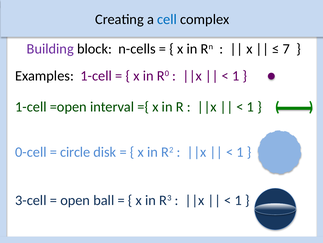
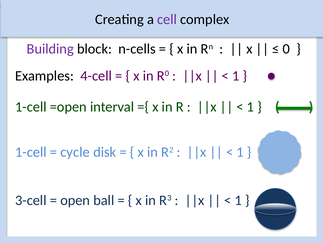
cell colour: blue -> purple
7: 7 -> 0
Examples 1-cell: 1-cell -> 4-cell
0-cell at (31, 152): 0-cell -> 1-cell
circle: circle -> cycle
